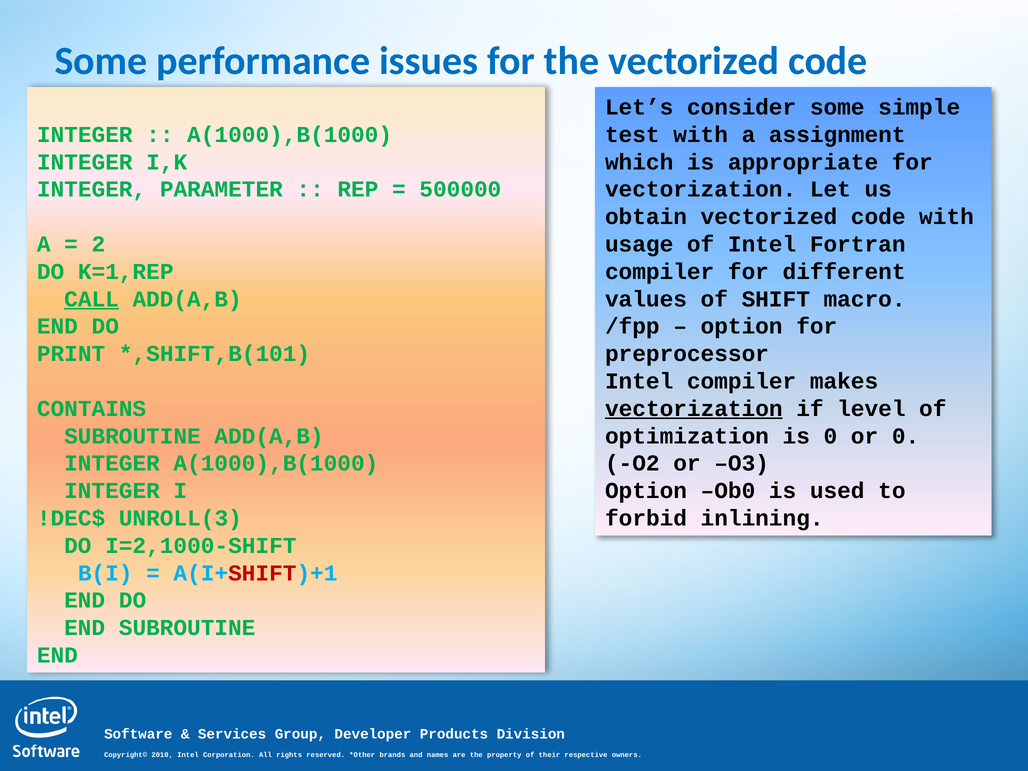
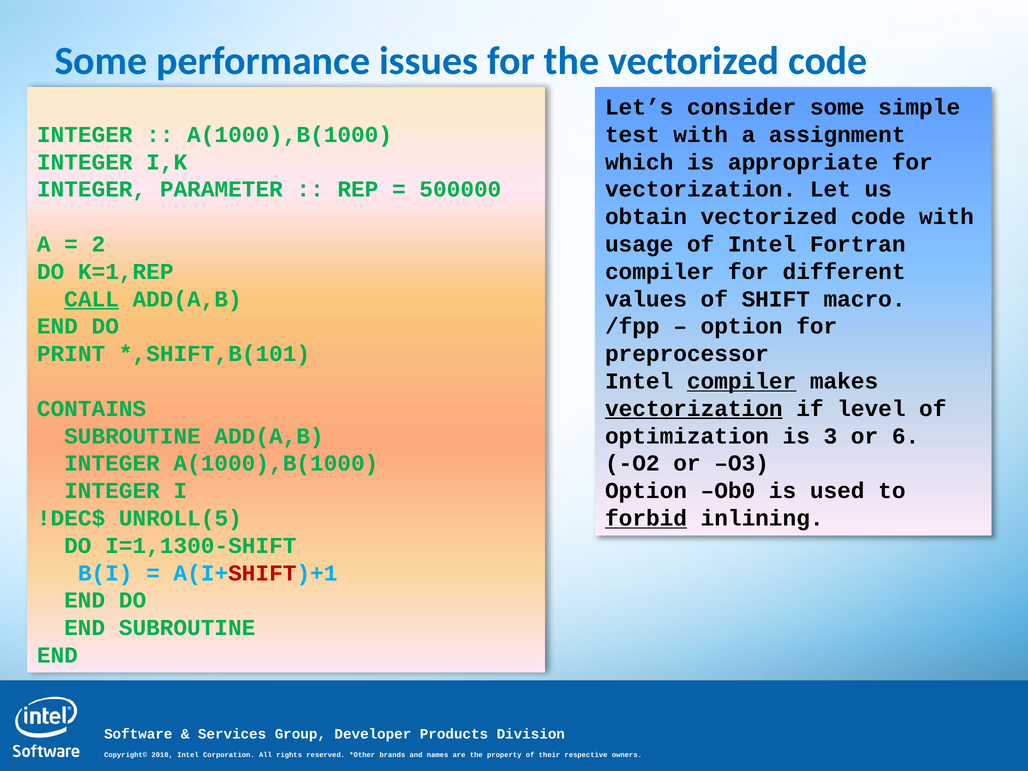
compiler at (742, 381) underline: none -> present
is 0: 0 -> 3
or 0: 0 -> 6
forbid underline: none -> present
UNROLL(3: UNROLL(3 -> UNROLL(5
I=2,1000-SHIFT: I=2,1000-SHIFT -> I=1,1300-SHIFT
